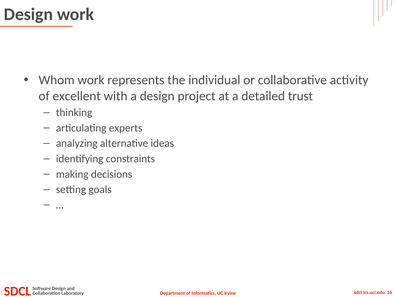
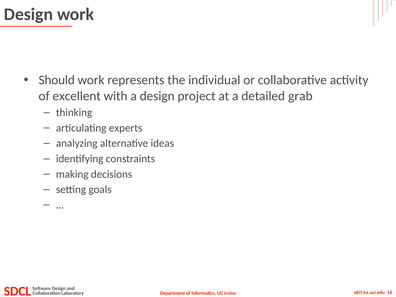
Whom: Whom -> Should
trust: trust -> grab
